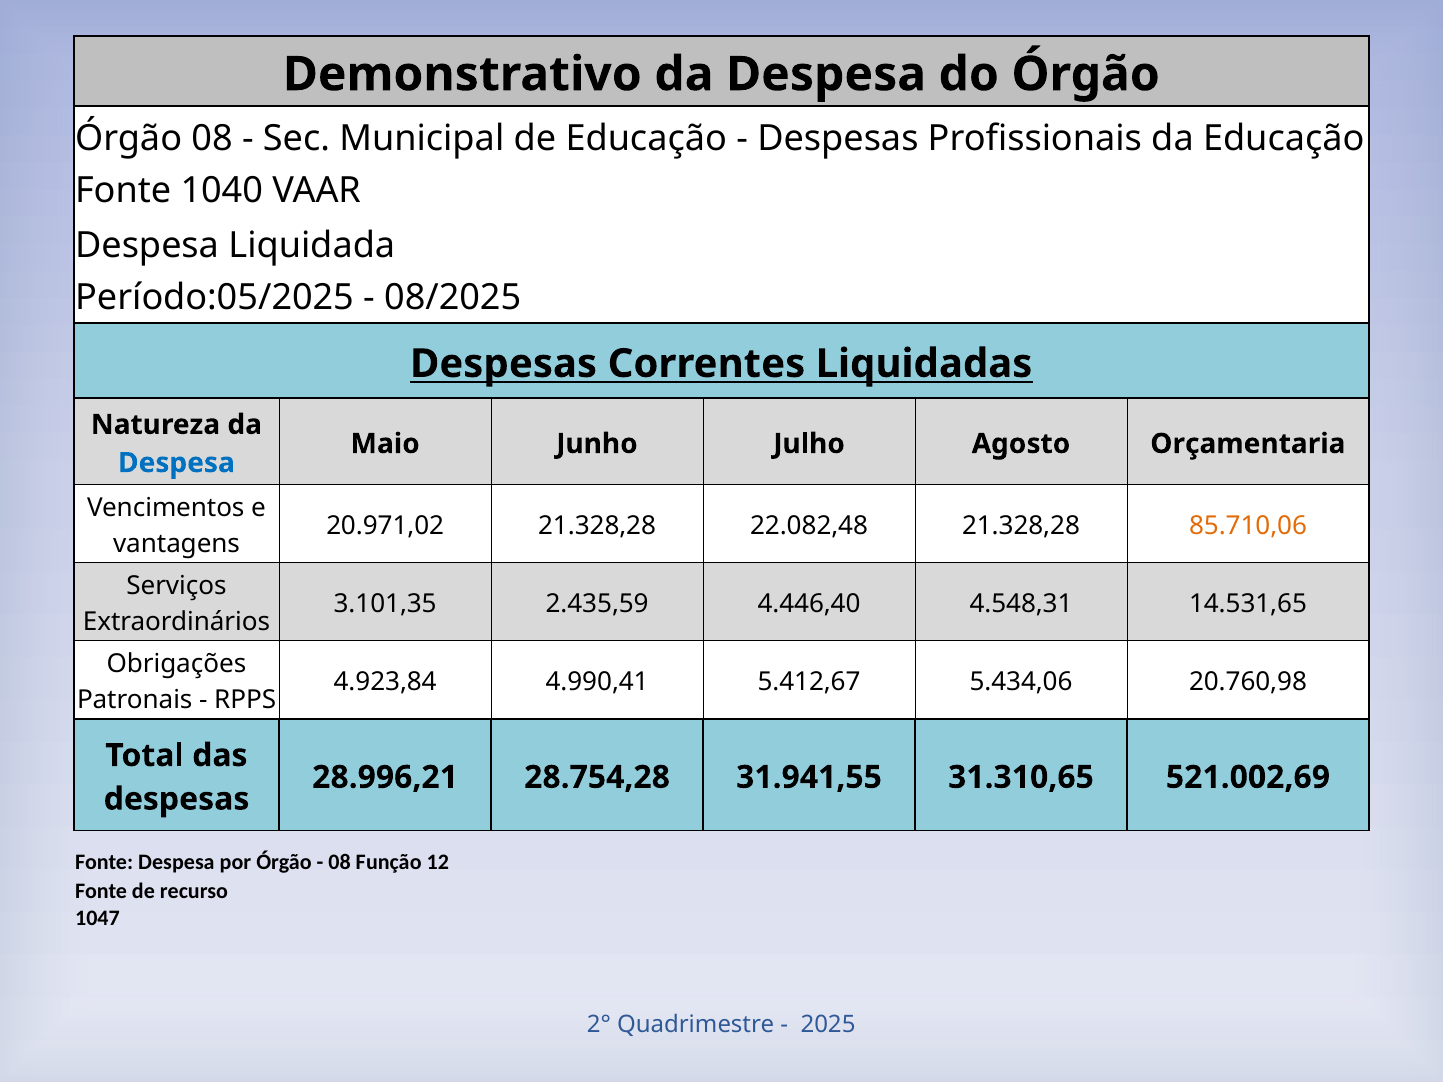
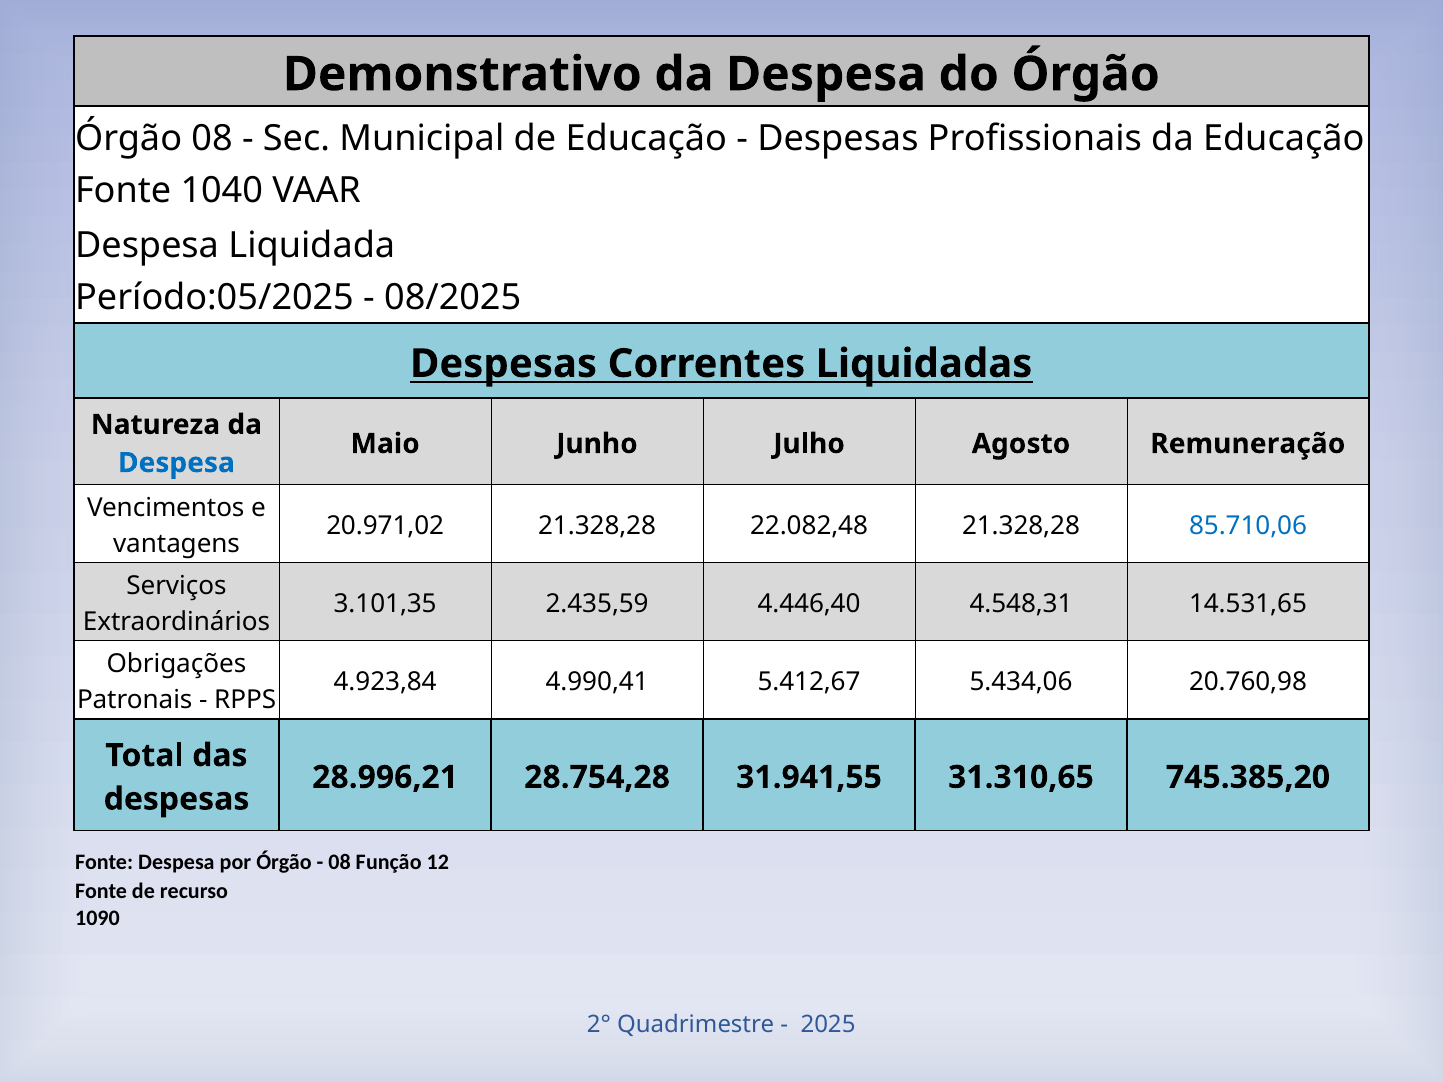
Orçamentaria: Orçamentaria -> Remuneração
85.710,06 colour: orange -> blue
521.002,69: 521.002,69 -> 745.385,20
1047: 1047 -> 1090
